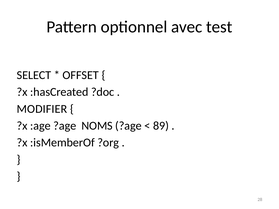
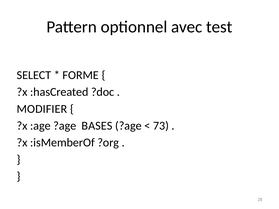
OFFSET: OFFSET -> FORME
NOMS: NOMS -> BASES
89: 89 -> 73
